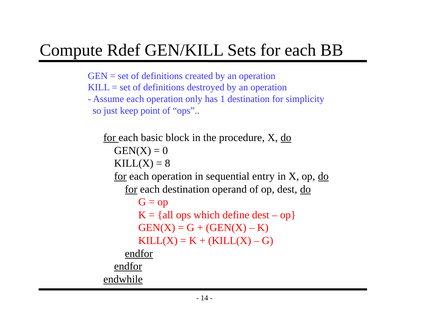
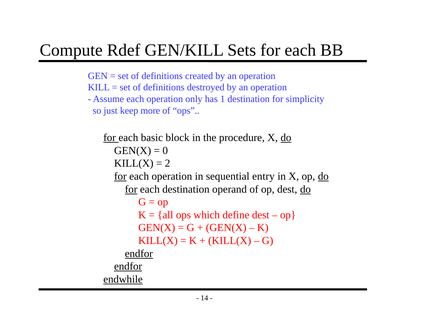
point: point -> more
8: 8 -> 2
